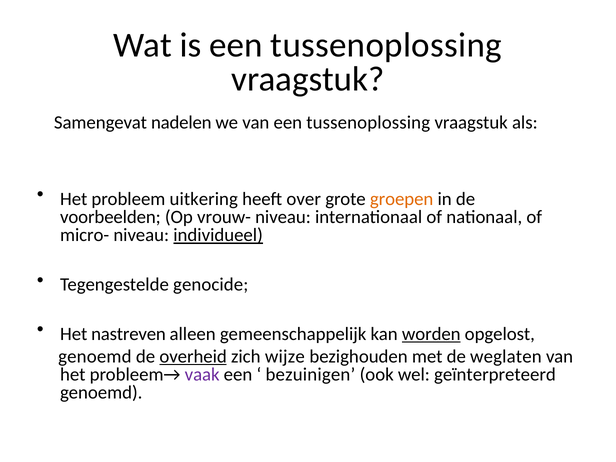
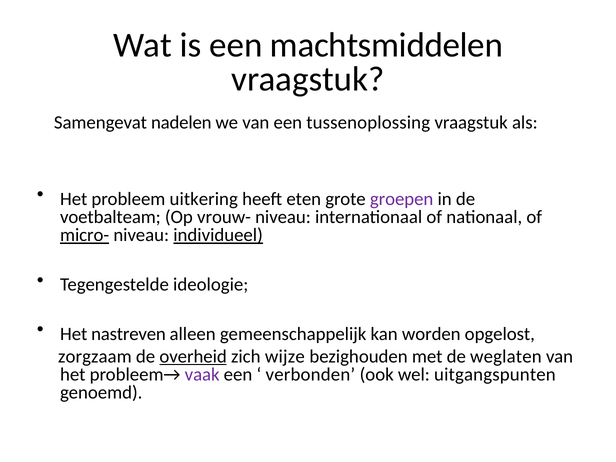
is een tussenoplossing: tussenoplossing -> machtsmiddelen
over: over -> eten
groepen colour: orange -> purple
voorbeelden: voorbeelden -> voetbalteam
micro- underline: none -> present
genocide: genocide -> ideologie
worden underline: present -> none
genoemd at (95, 356): genoemd -> zorgzaam
bezuinigen: bezuinigen -> verbonden
geïnterpreteerd: geïnterpreteerd -> uitgangspunten
